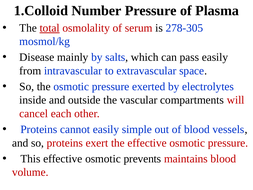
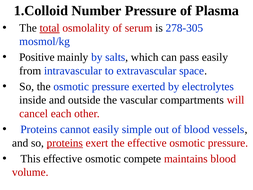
Disease: Disease -> Positive
proteins at (65, 143) underline: none -> present
prevents: prevents -> compete
